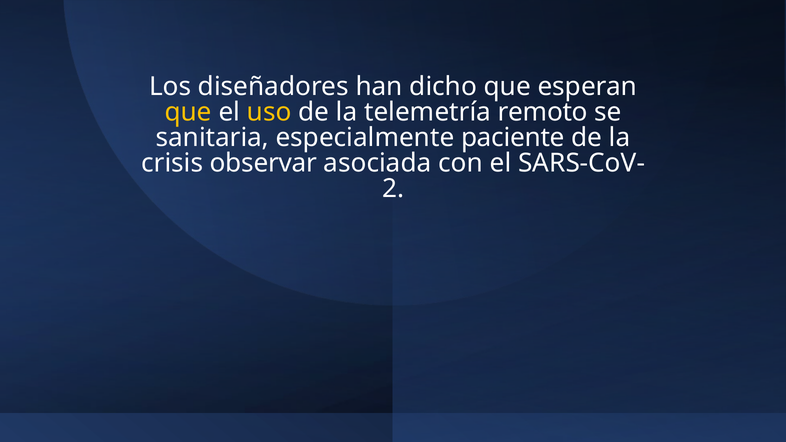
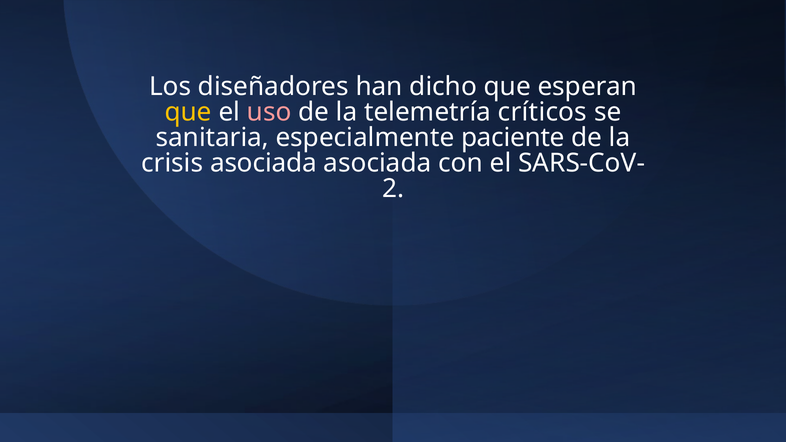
uso colour: yellow -> pink
remoto: remoto -> críticos
crisis observar: observar -> asociada
